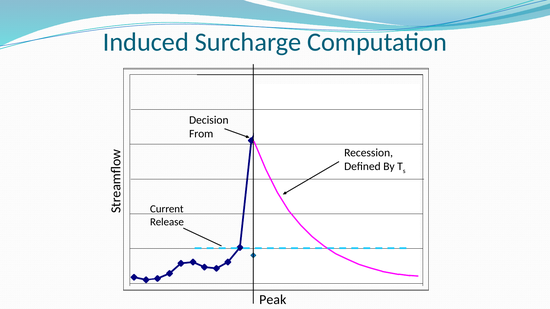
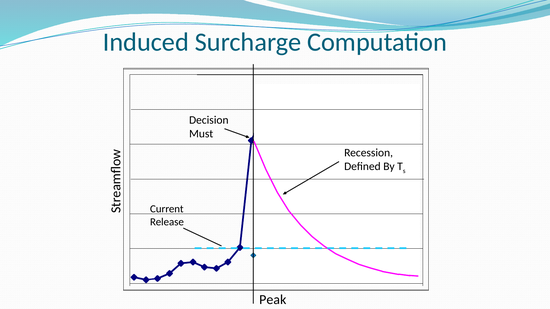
From: From -> Must
